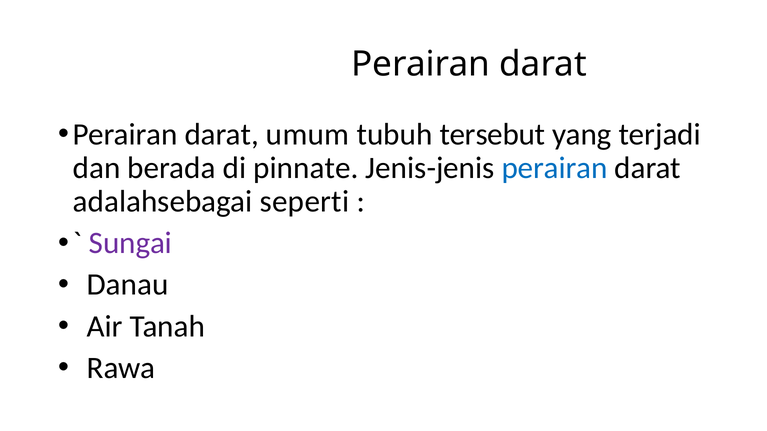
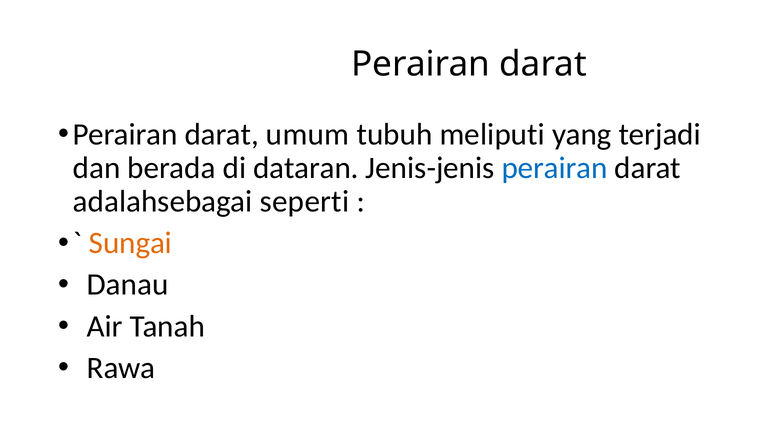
tersebut: tersebut -> meliputi
pinnate: pinnate -> dataran
Sungai colour: purple -> orange
